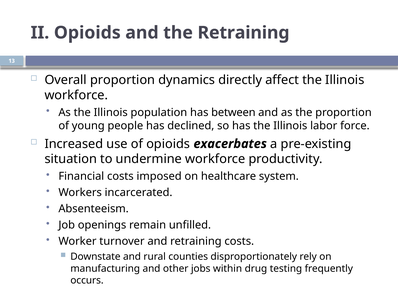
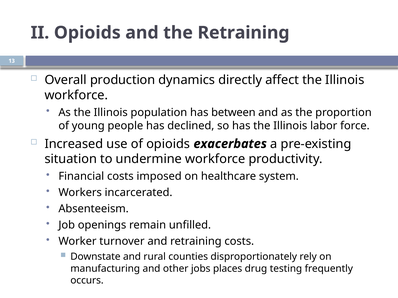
Overall proportion: proportion -> production
within: within -> places
